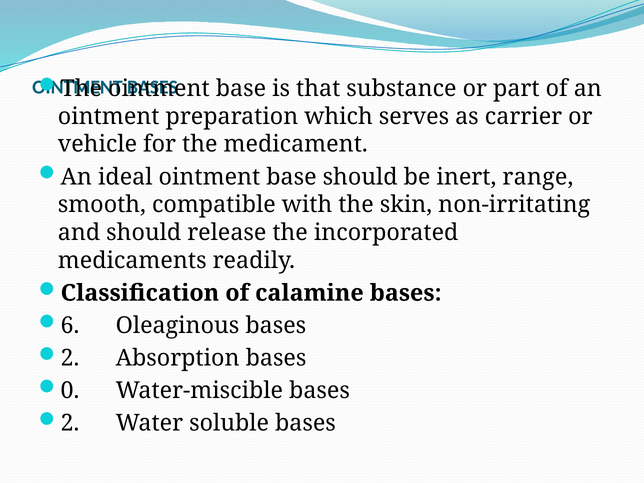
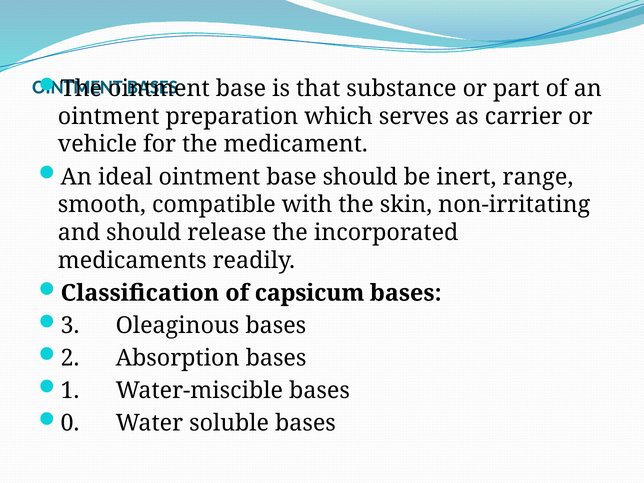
calamine: calamine -> capsicum
6: 6 -> 3
0: 0 -> 1
2 at (70, 423): 2 -> 0
